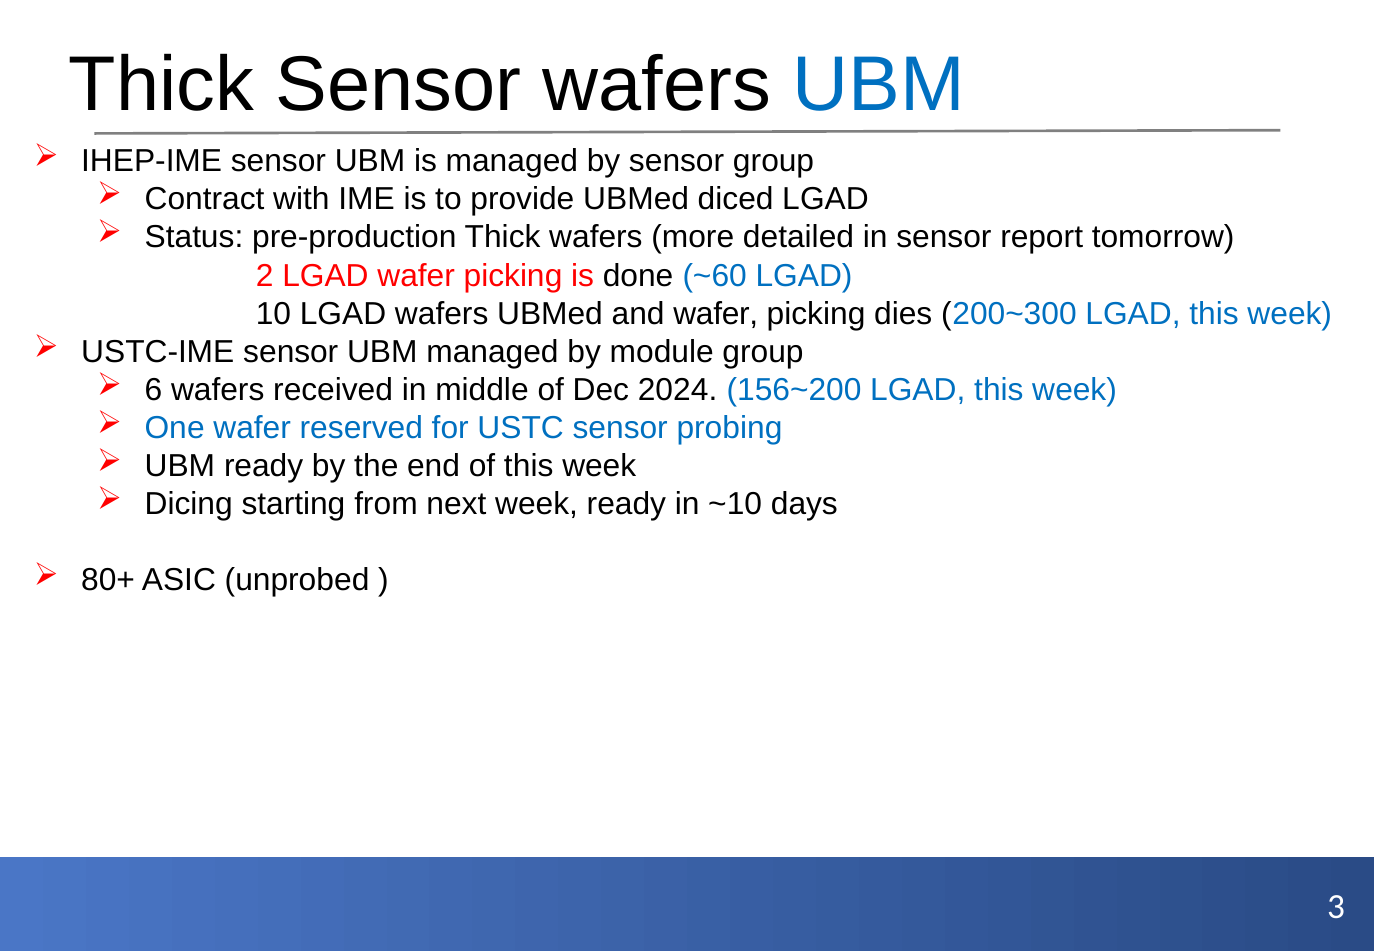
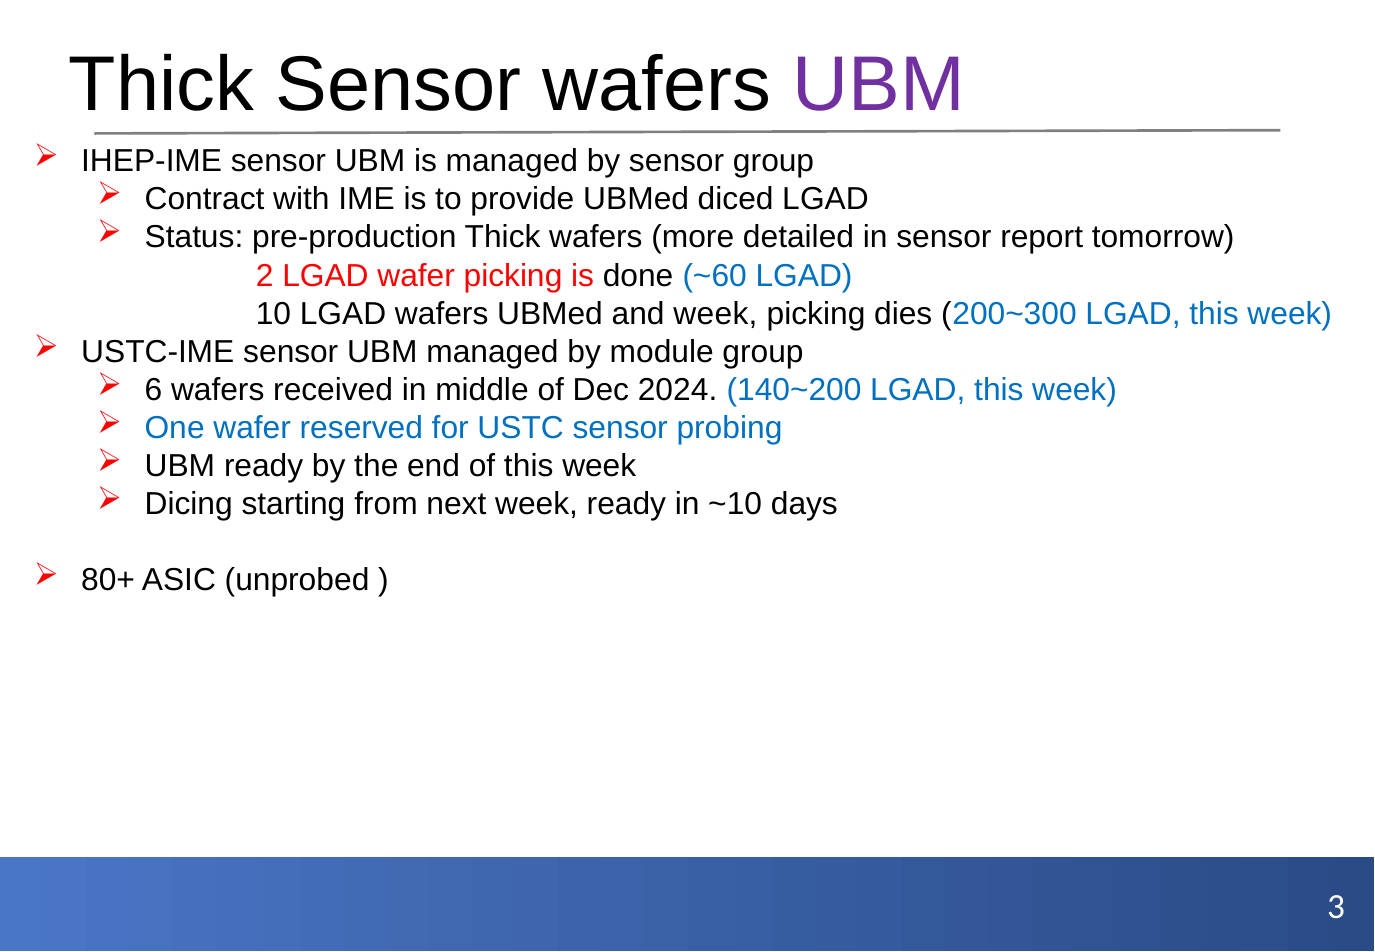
UBM at (879, 85) colour: blue -> purple
and wafer: wafer -> week
156~200: 156~200 -> 140~200
